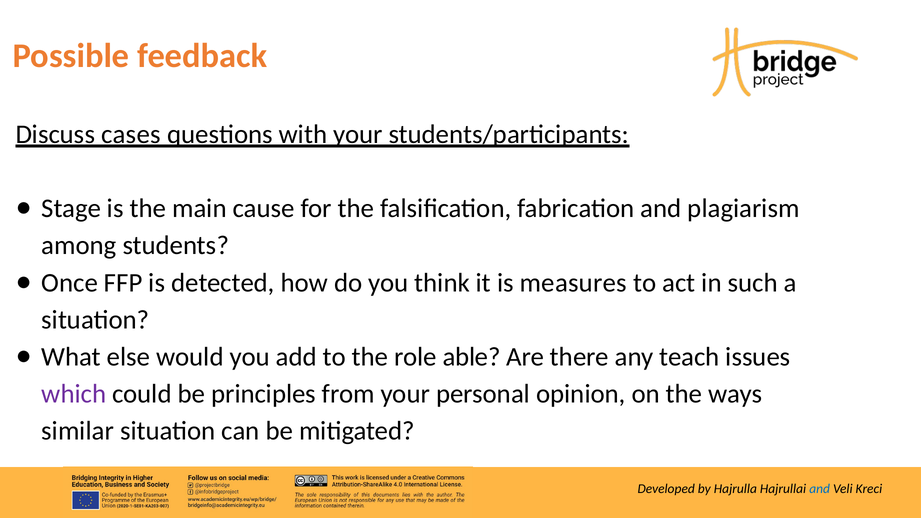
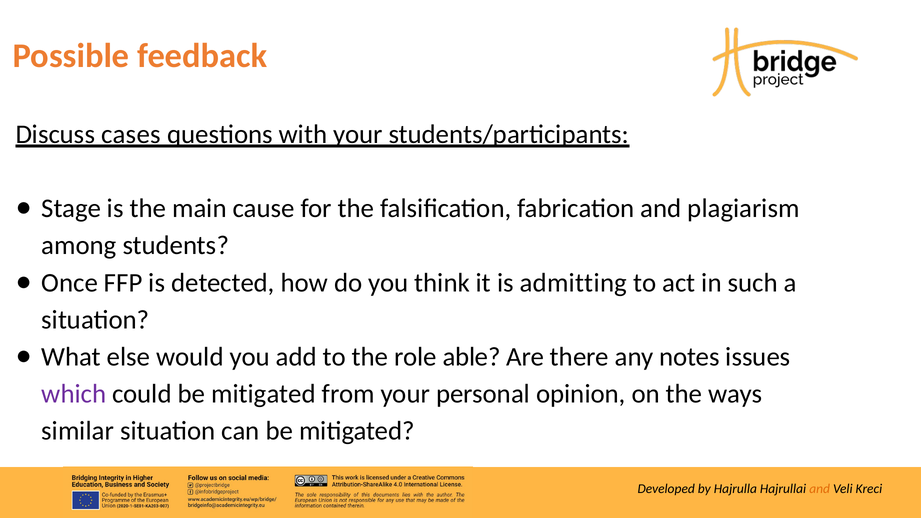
measures: measures -> admitting
teach: teach -> notes
could be principles: principles -> mitigated
and at (820, 489) colour: blue -> orange
